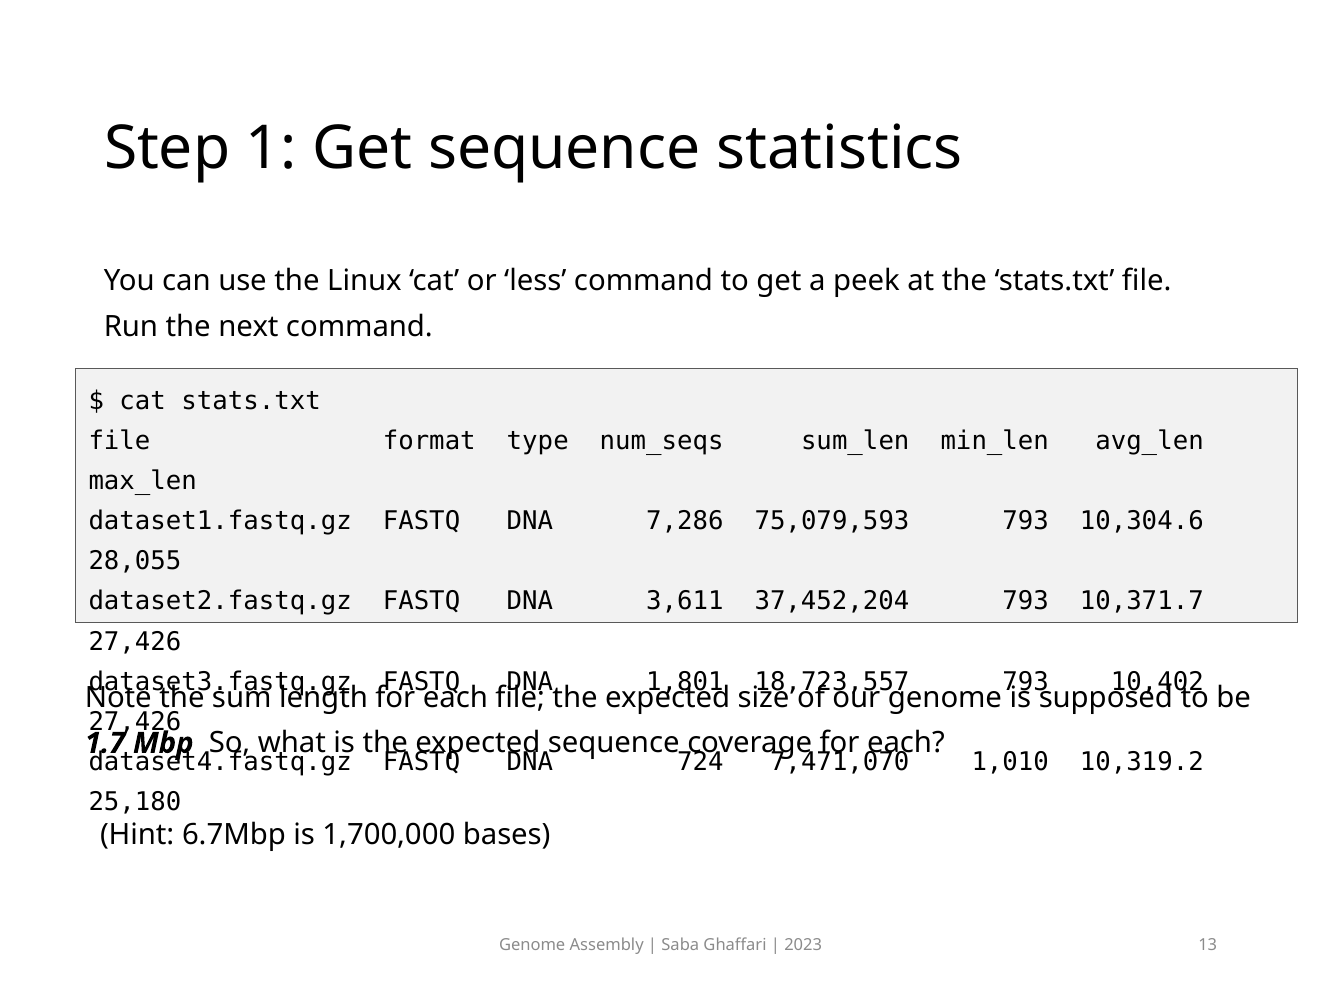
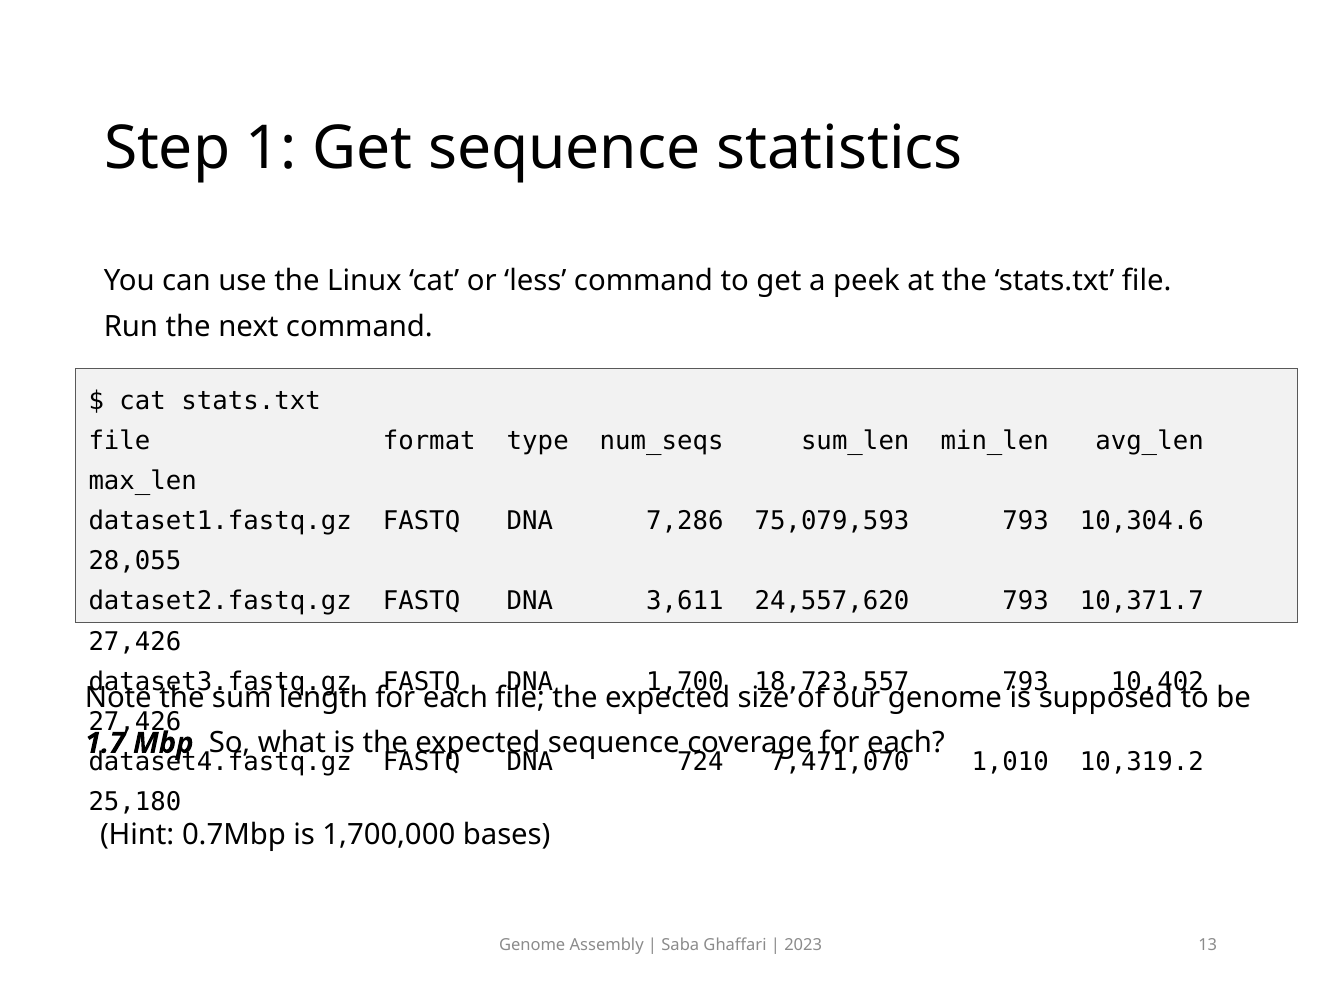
37,452,204: 37,452,204 -> 24,557,620
1,801: 1,801 -> 1,700
6.7Mbp: 6.7Mbp -> 0.7Mbp
